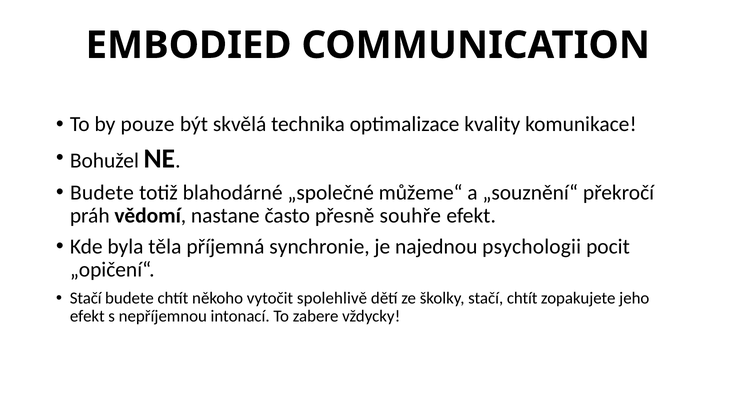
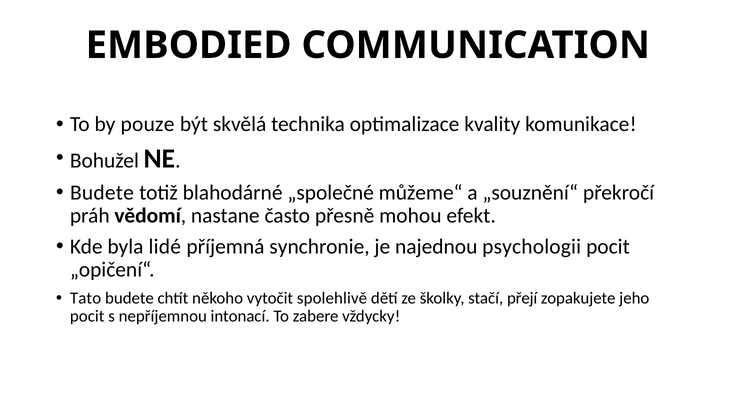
souhře: souhře -> mohou
těla: těla -> lidé
Stačí at (86, 298): Stačí -> Tato
stačí chtít: chtít -> přejí
efekt at (87, 316): efekt -> pocit
